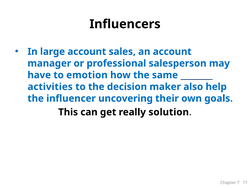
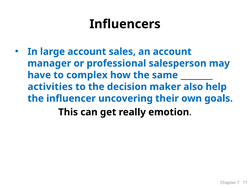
emotion: emotion -> complex
solution: solution -> emotion
